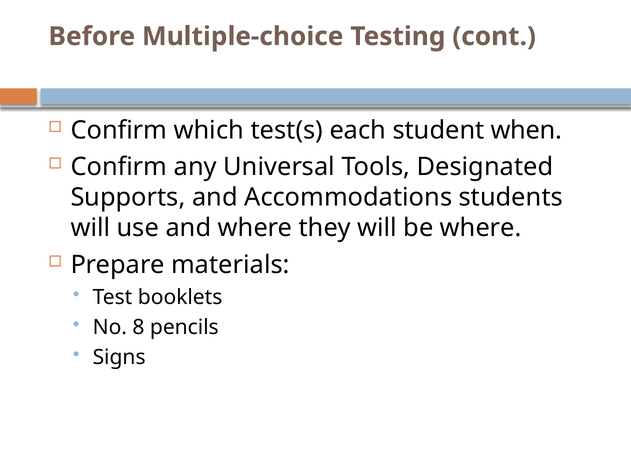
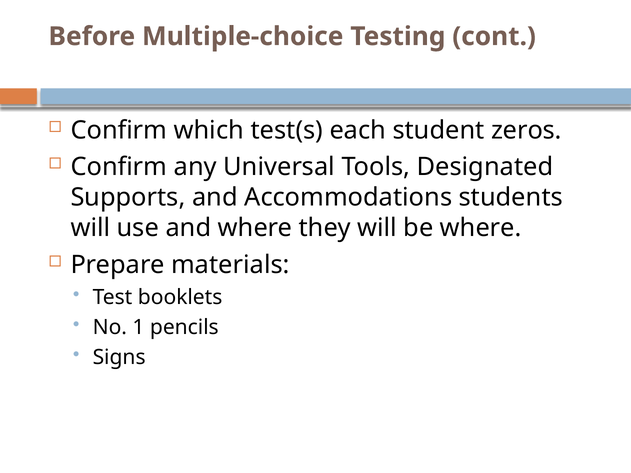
when: when -> zeros
8: 8 -> 1
